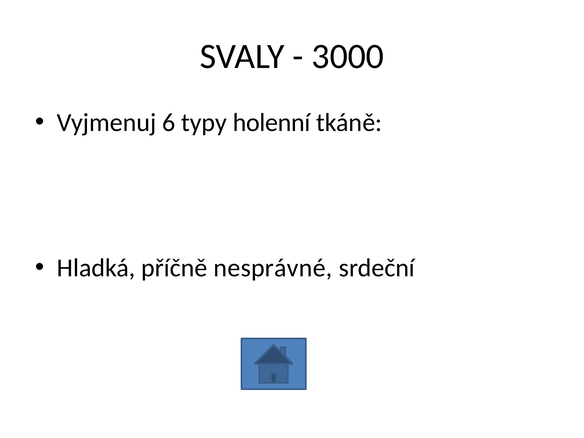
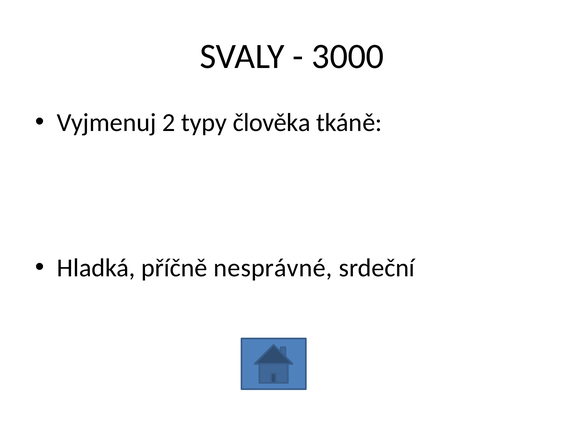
6: 6 -> 2
holenní: holenní -> člověka
